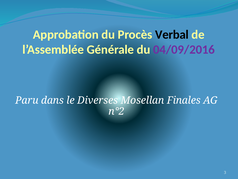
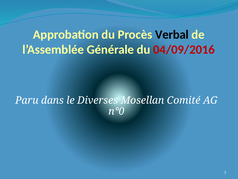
04/09/2016 colour: purple -> red
Finales: Finales -> Comité
n°2: n°2 -> n°0
